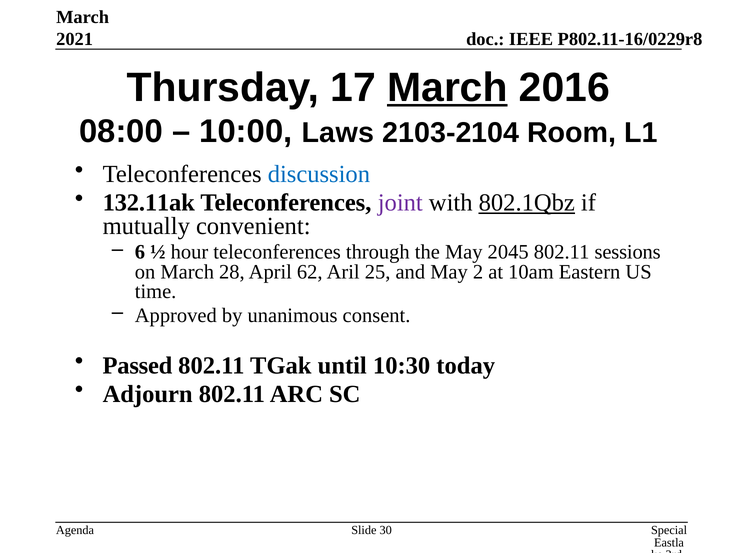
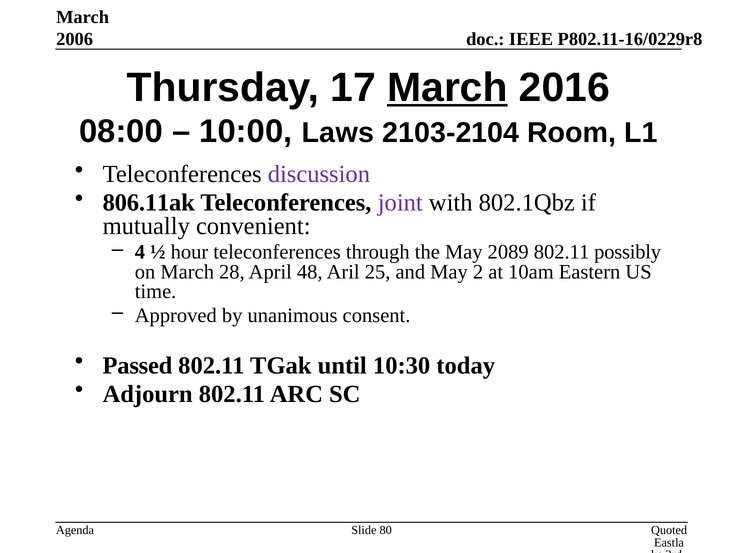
2021: 2021 -> 2006
discussion colour: blue -> purple
132.11ak: 132.11ak -> 806.11ak
802.1Qbz underline: present -> none
6: 6 -> 4
2045: 2045 -> 2089
sessions: sessions -> possibly
62: 62 -> 48
Special: Special -> Quoted
30: 30 -> 80
